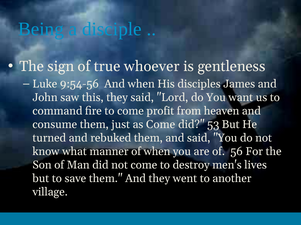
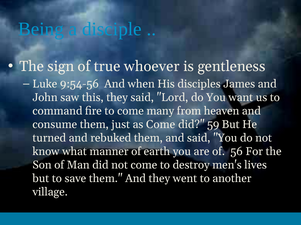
profit: profit -> many
53: 53 -> 59
of when: when -> earth
